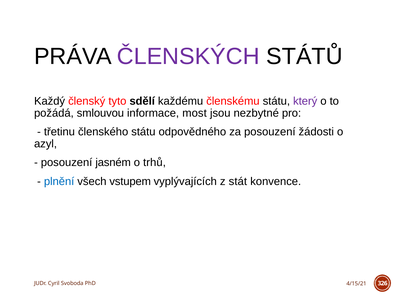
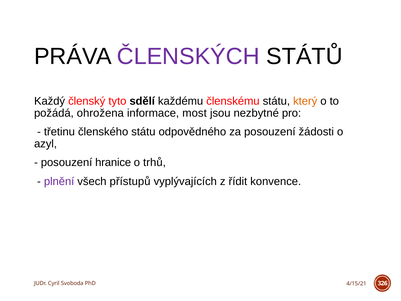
který colour: purple -> orange
smlouvou: smlouvou -> ohrožena
jasném: jasném -> hranice
plnění colour: blue -> purple
vstupem: vstupem -> přístupů
stát: stát -> řídit
